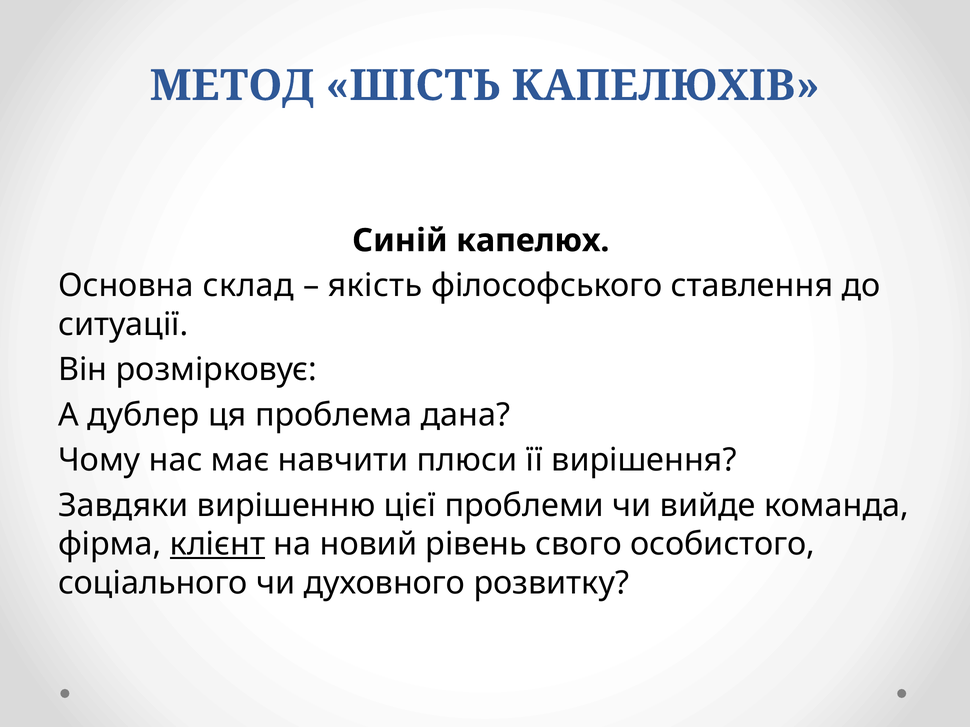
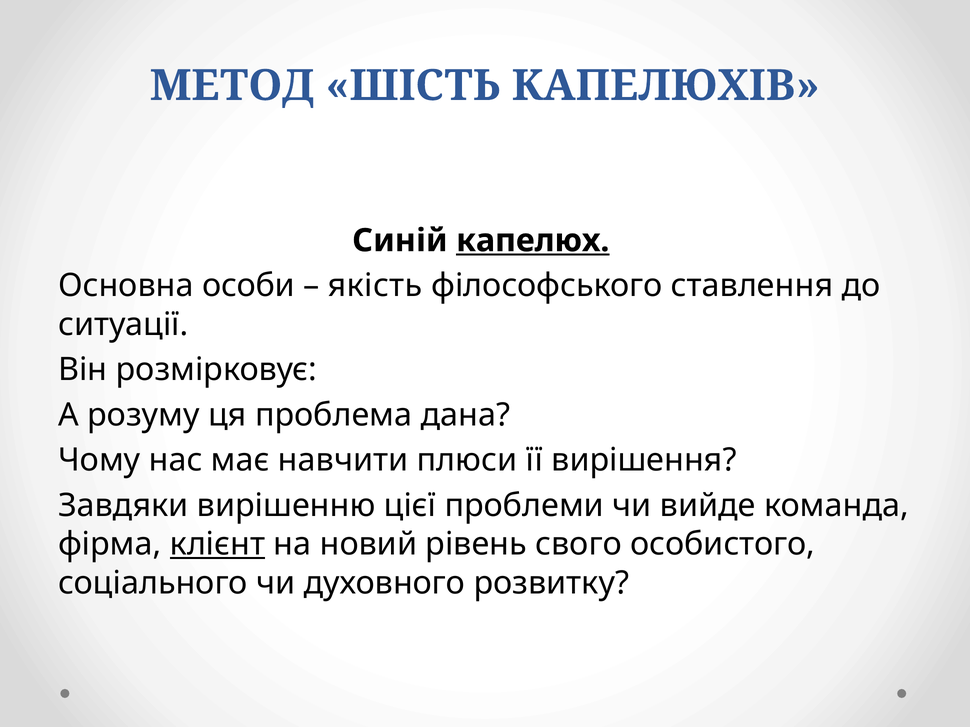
капелюх underline: none -> present
склад: склад -> особи
дублер: дублер -> розуму
